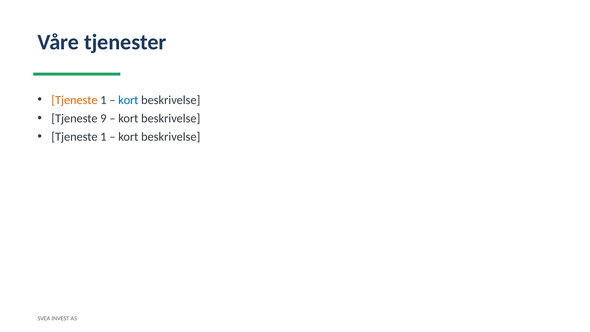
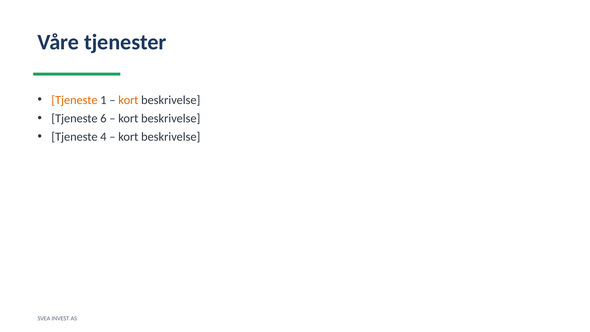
kort at (128, 100) colour: blue -> orange
9: 9 -> 6
1 at (103, 137): 1 -> 4
